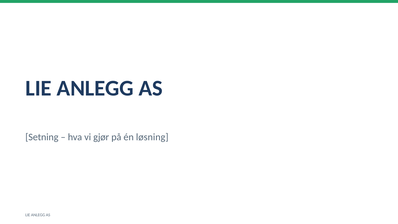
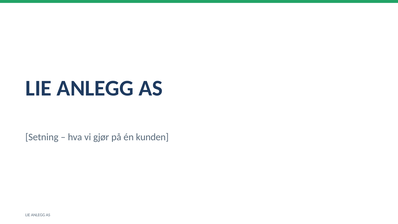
løsning: løsning -> kunden
